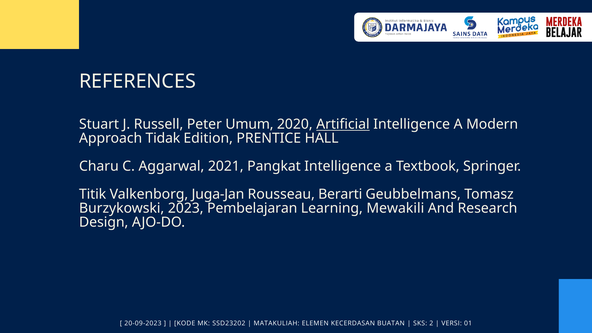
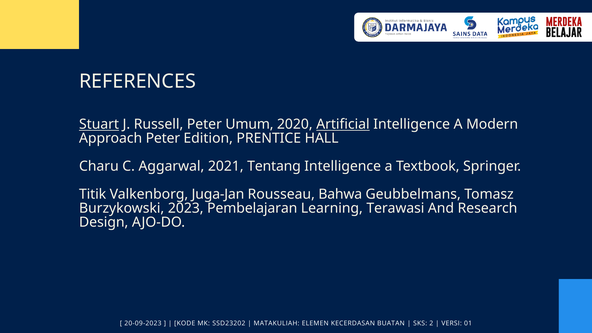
Stuart underline: none -> present
Approach Tidak: Tidak -> Peter
Pangkat: Pangkat -> Tentang
Berarti: Berarti -> Bahwa
Mewakili: Mewakili -> Terawasi
